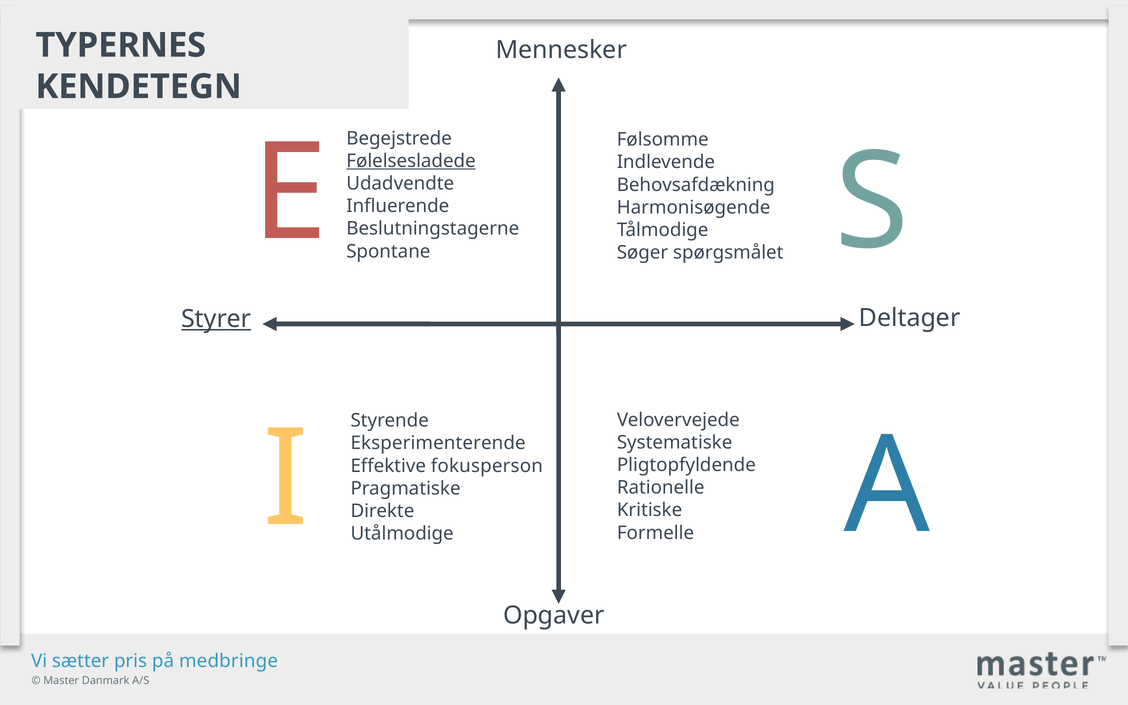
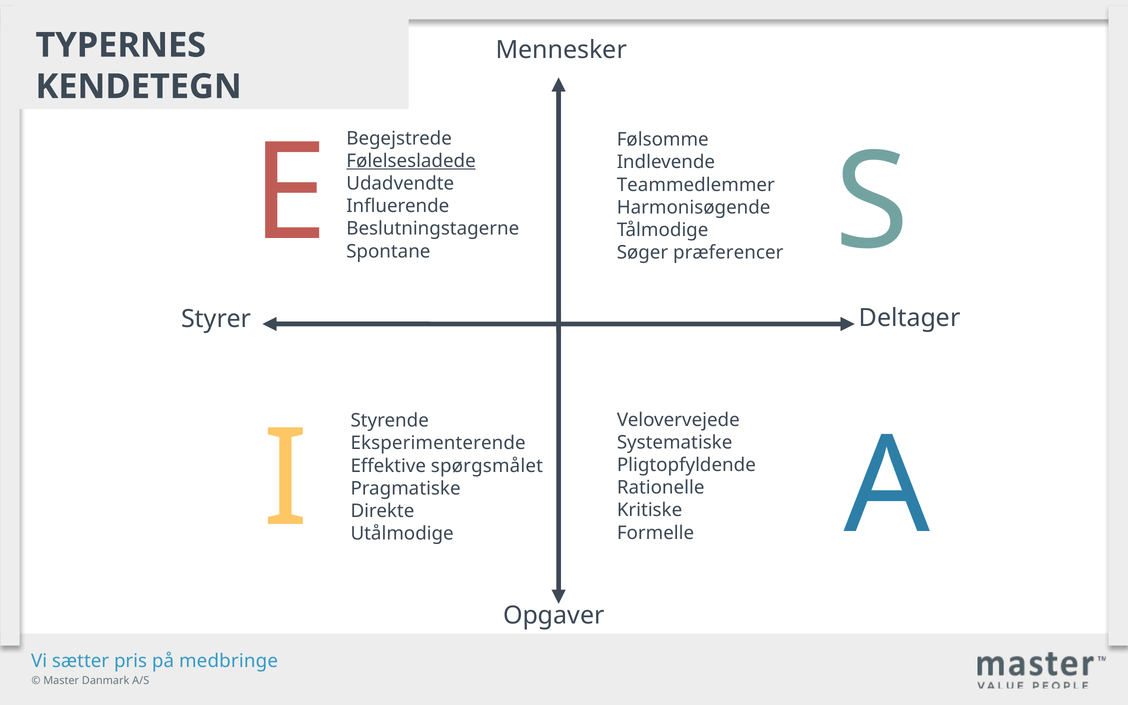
Behovsafdækning: Behovsafdækning -> Teammedlemmer
spørgsmålet: spørgsmålet -> præferencer
Styrer underline: present -> none
fokusperson: fokusperson -> spørgsmålet
